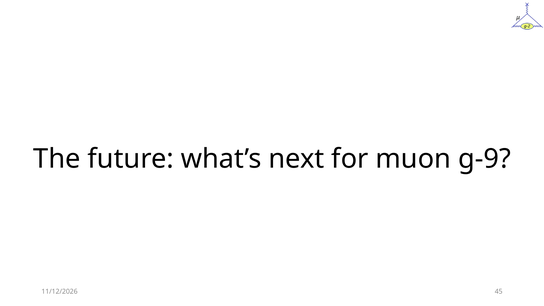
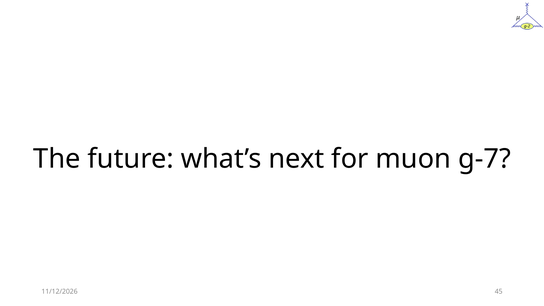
g-9: g-9 -> g-7
